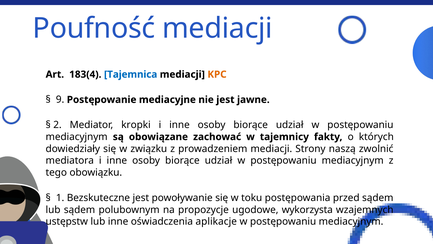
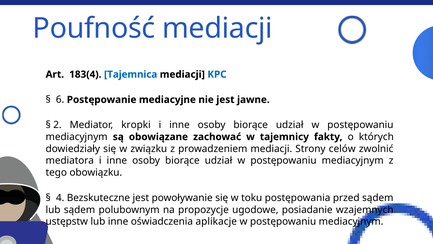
KPC colour: orange -> blue
9: 9 -> 6
naszą: naszą -> celów
1: 1 -> 4
wykorzysta: wykorzysta -> posiadanie
